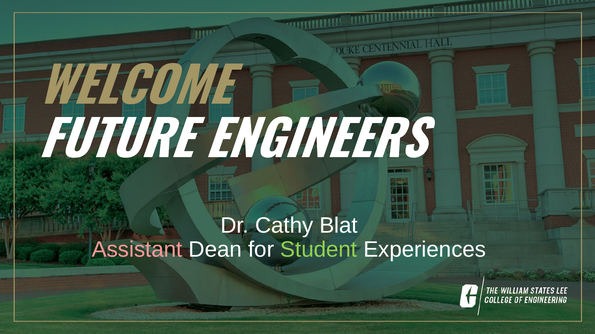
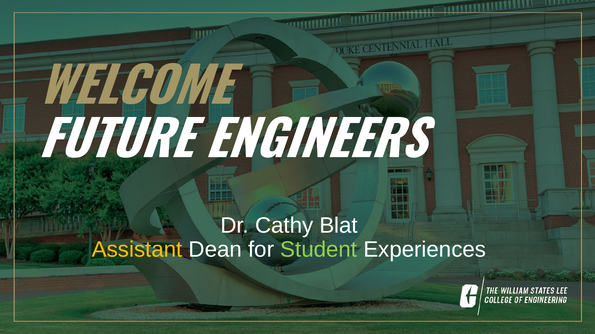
Assistant colour: pink -> yellow
